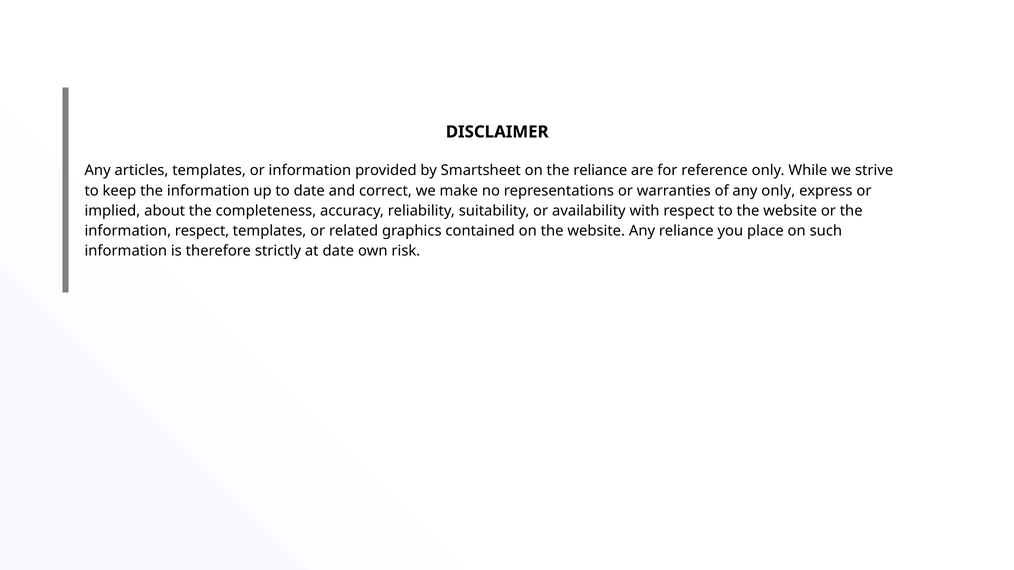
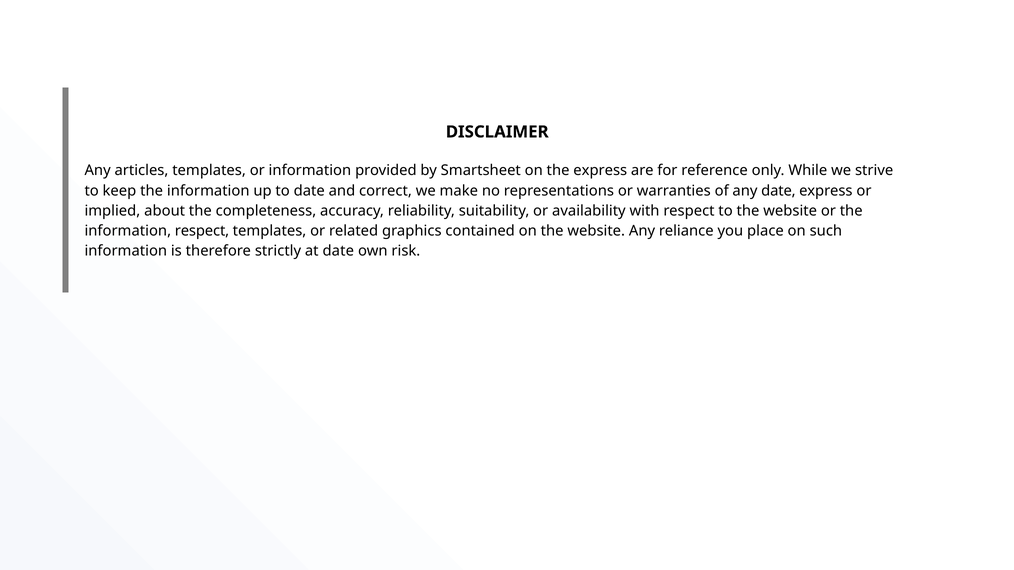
the reliance: reliance -> express
any only: only -> date
